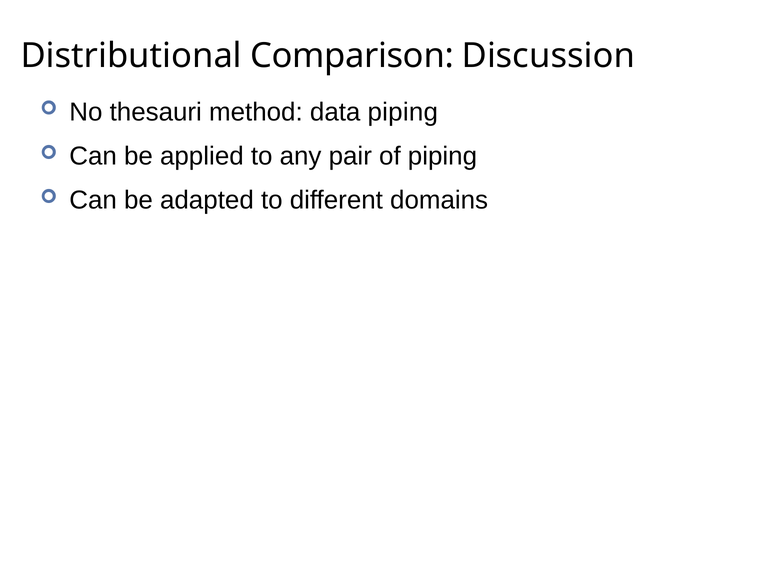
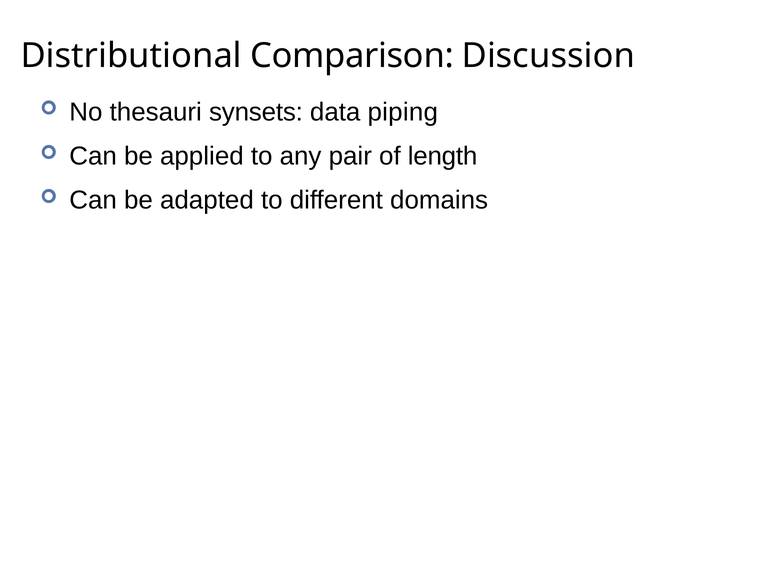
method: method -> synsets
of piping: piping -> length
